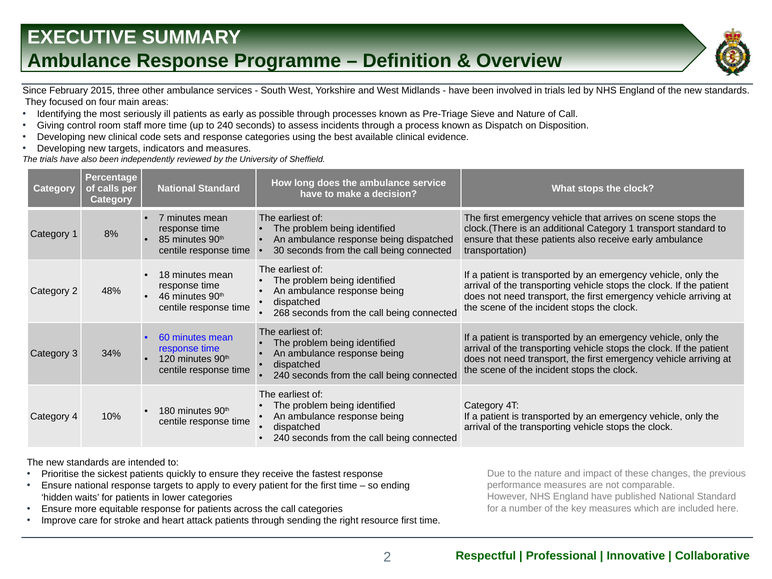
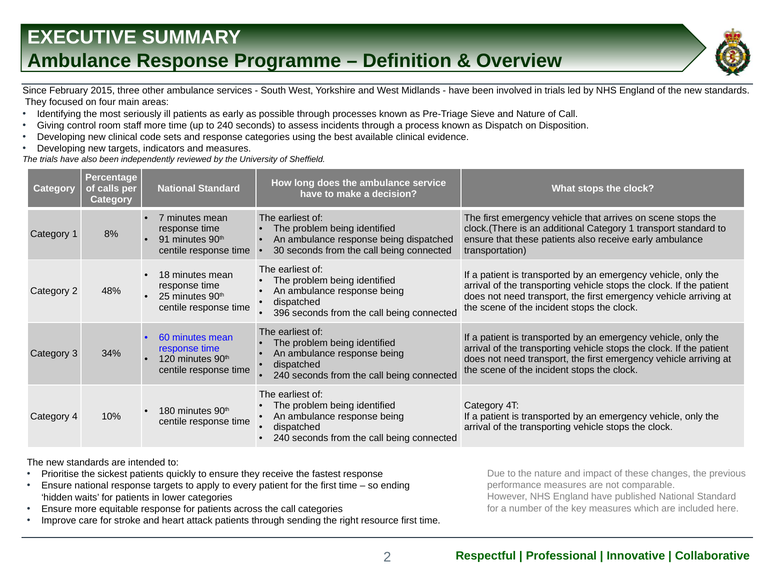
85: 85 -> 91
46: 46 -> 25
268: 268 -> 396
